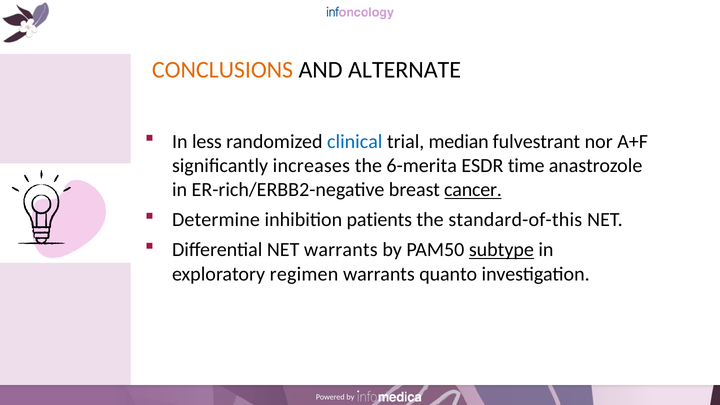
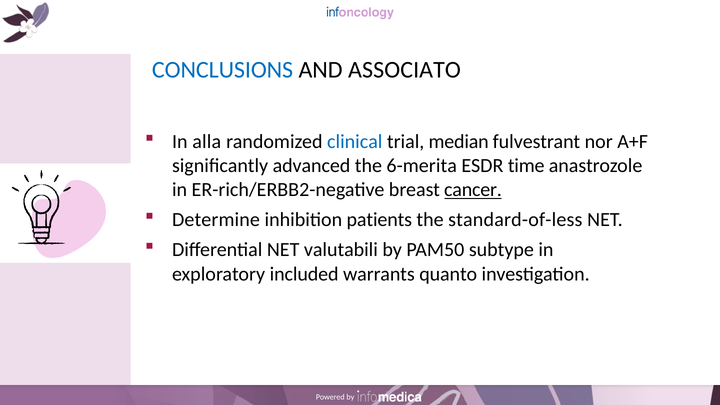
CONCLUSIONS colour: orange -> blue
ALTERNATE: ALTERNATE -> ASSOCIATO
less: less -> alla
increases: increases -> advanced
standard-of-this: standard-of-this -> standard-of-less
NET warrants: warrants -> valutabili
subtype underline: present -> none
regimen: regimen -> included
